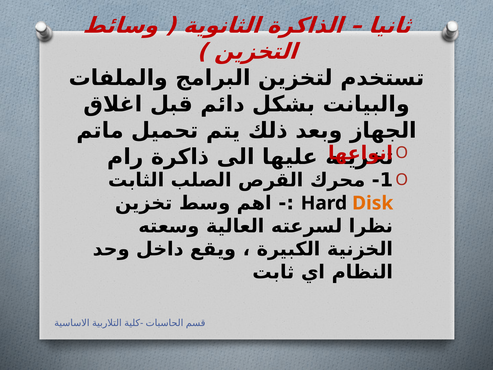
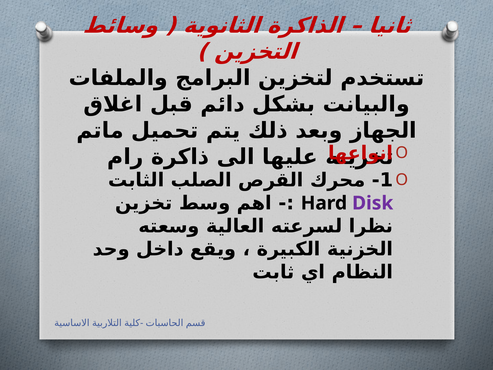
Disk colour: orange -> purple
